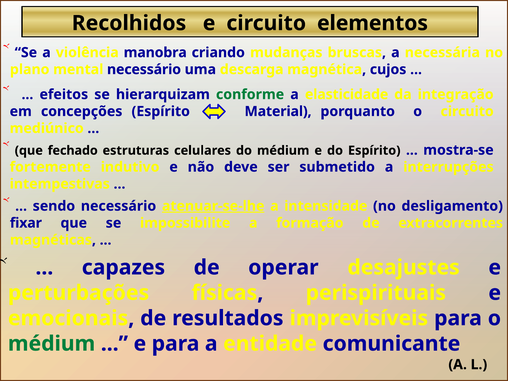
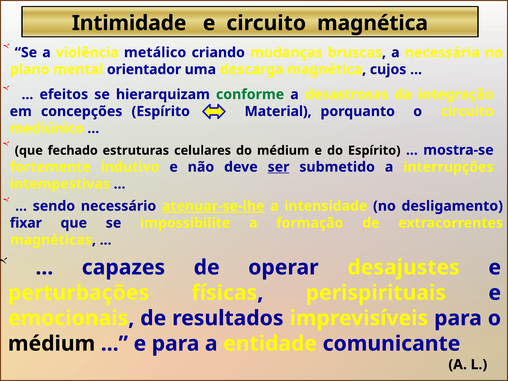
Recolhidos: Recolhidos -> Intimidade
circuito elementos: elementos -> magnética
manobra: manobra -> metálico
mental necessário: necessário -> orientador
elasticidade: elasticidade -> desastrosas
ser underline: none -> present
médium at (52, 344) colour: green -> black
